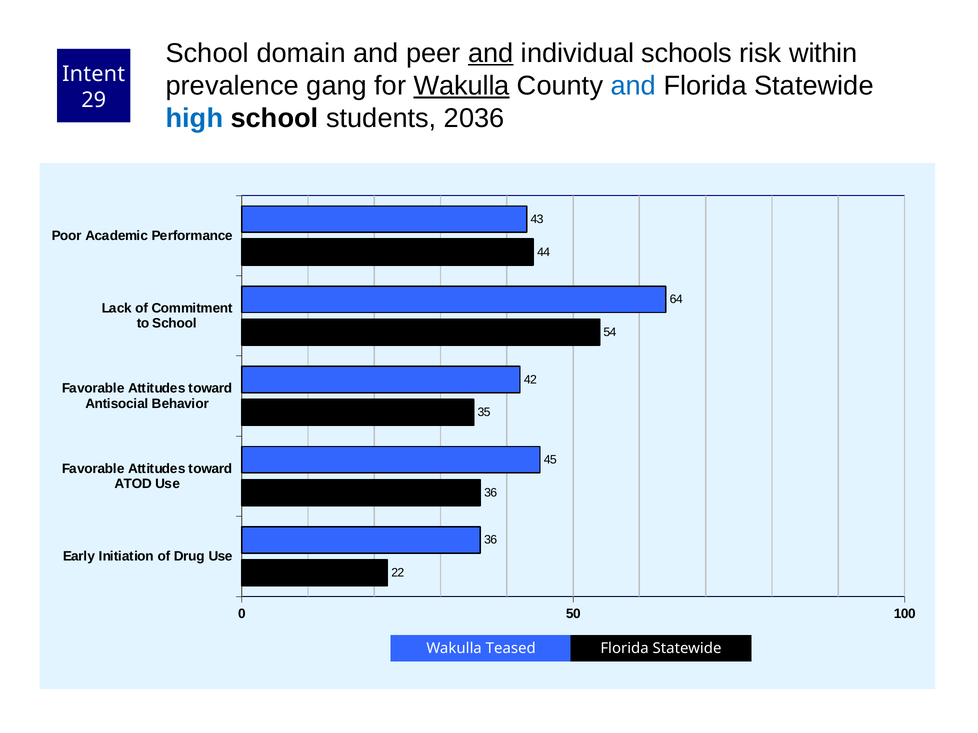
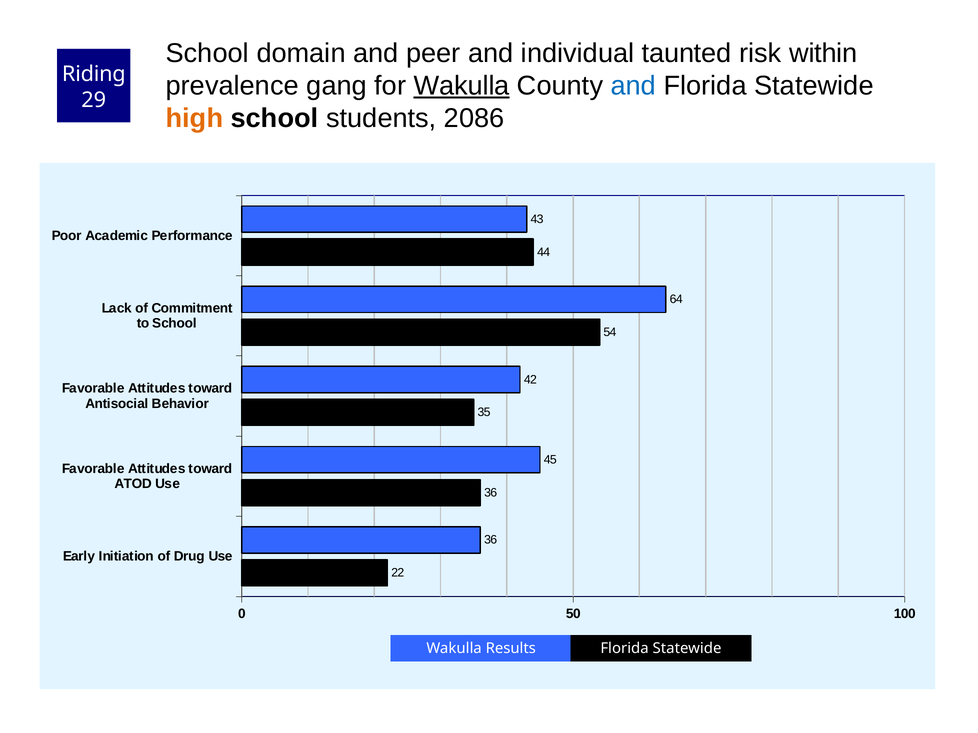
and at (491, 53) underline: present -> none
schools: schools -> taunted
Intent: Intent -> Riding
high colour: blue -> orange
2036: 2036 -> 2086
Teased: Teased -> Results
